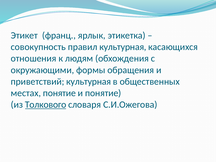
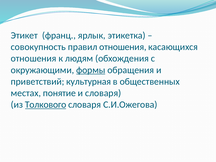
правил культурная: культурная -> отношения
формы underline: none -> present
и понятие: понятие -> словаря
